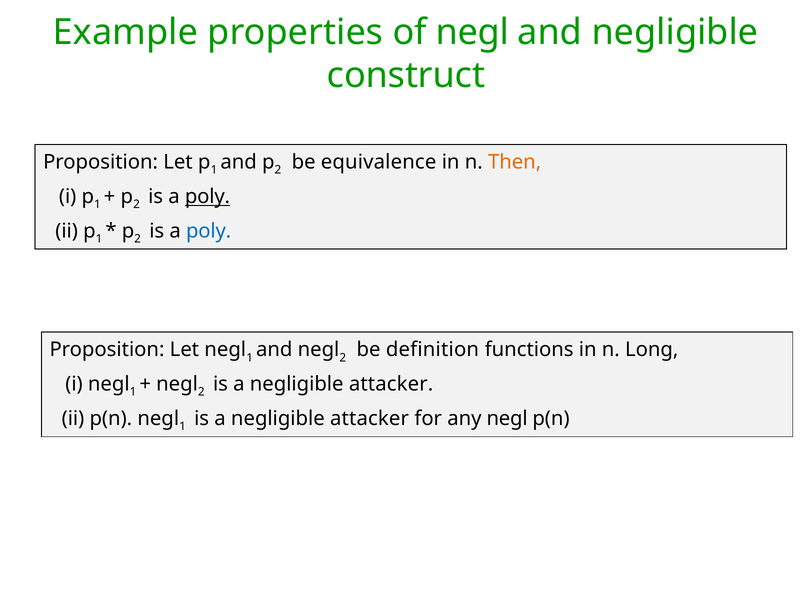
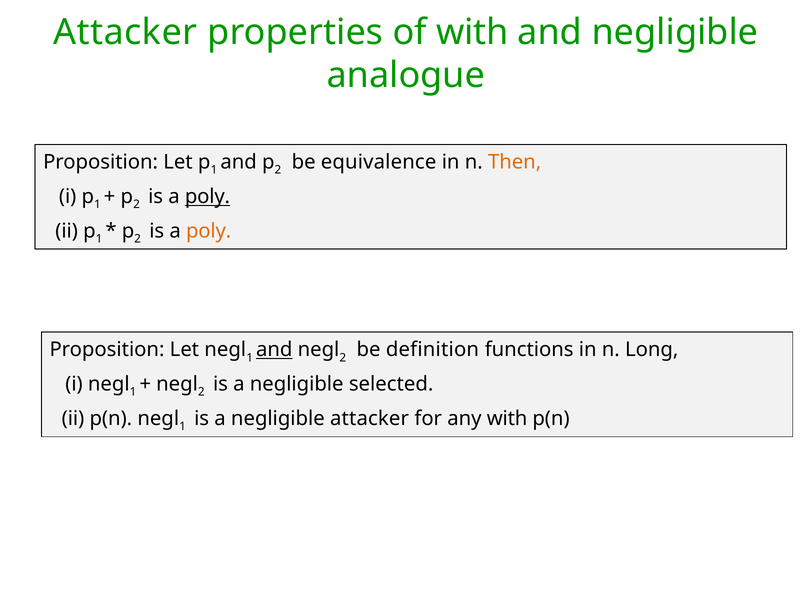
Example at (125, 32): Example -> Attacker
of negl: negl -> with
construct: construct -> analogue
poly at (209, 231) colour: blue -> orange
and at (274, 350) underline: none -> present
attacker at (391, 384): attacker -> selected
any negl: negl -> with
